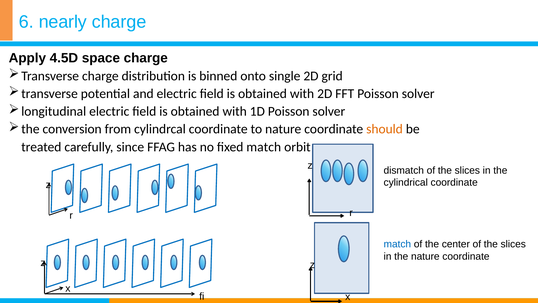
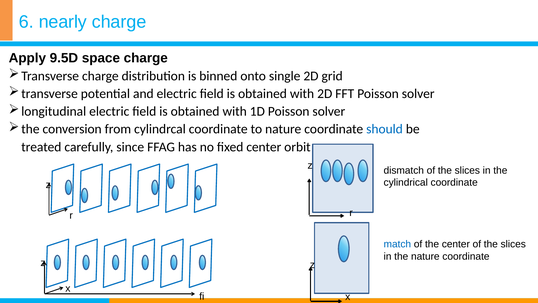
4.5D: 4.5D -> 9.5D
should colour: orange -> blue
fixed match: match -> center
